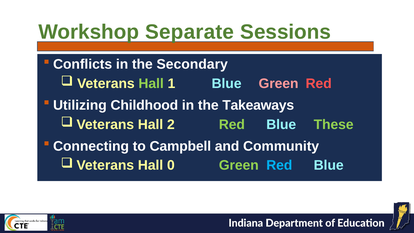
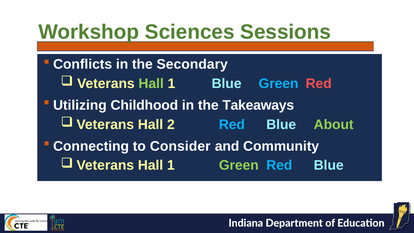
Separate: Separate -> Sciences
Green at (279, 84) colour: pink -> light blue
Red at (232, 124) colour: light green -> light blue
These: These -> About
Campbell: Campbell -> Consider
0 at (171, 165): 0 -> 1
